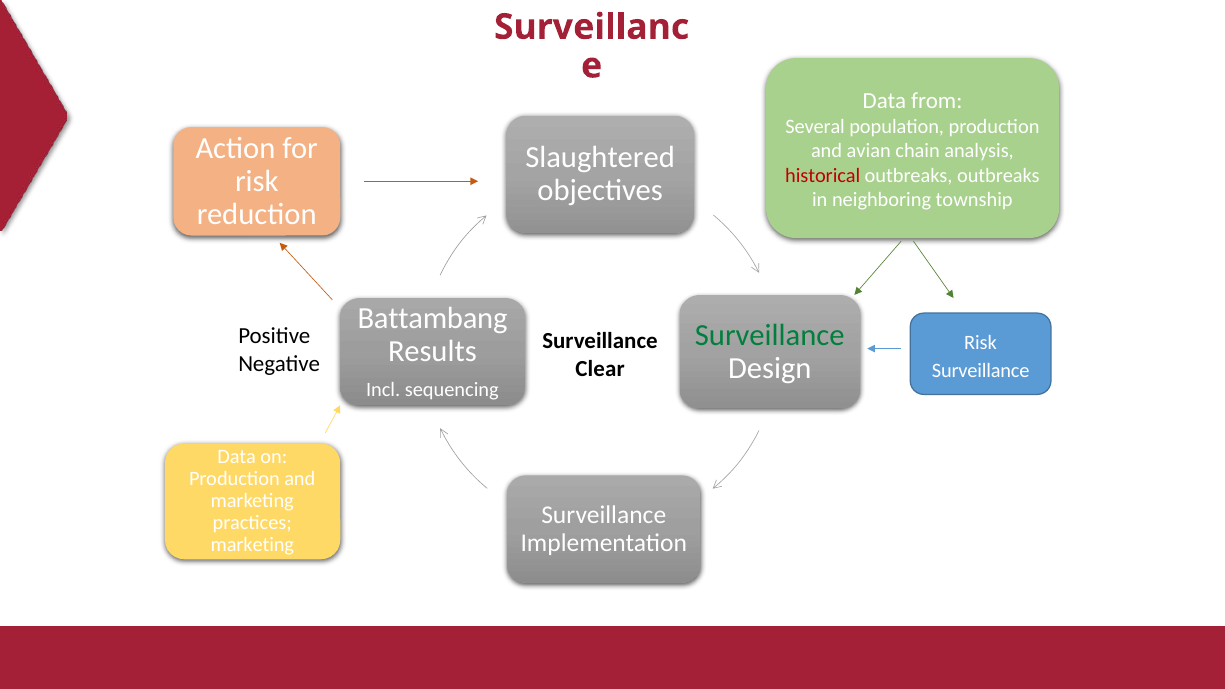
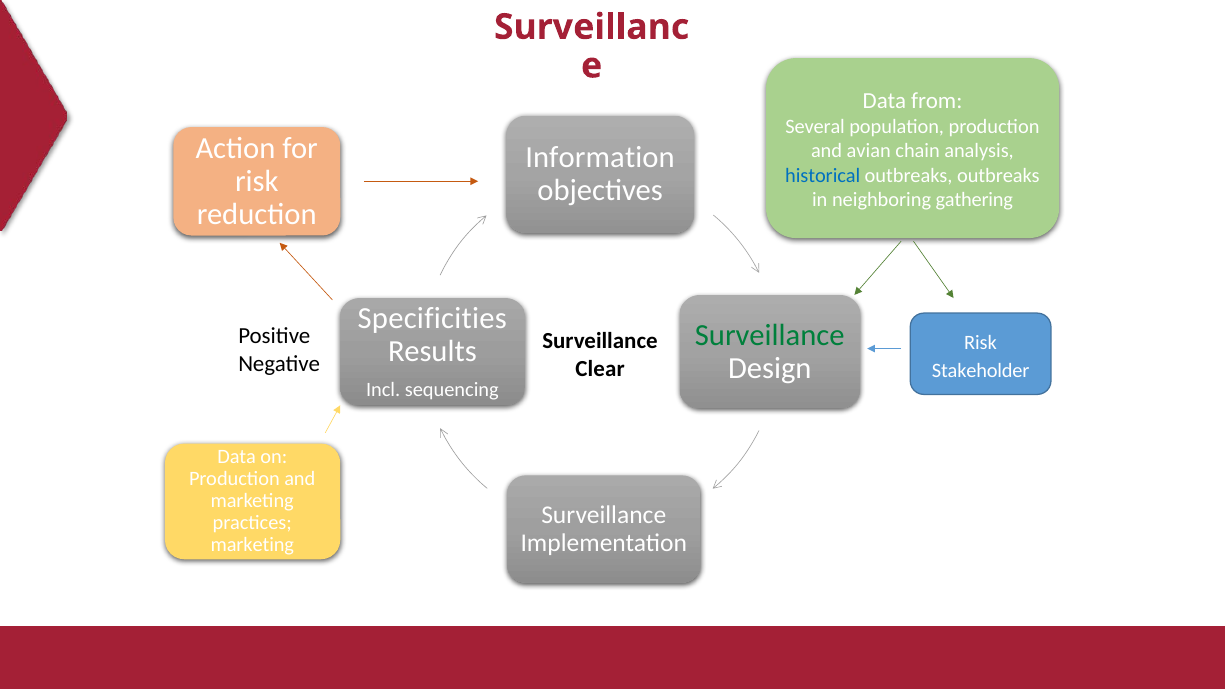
Slaughtered: Slaughtered -> Information
historical colour: red -> blue
township: township -> gathering
Battambang: Battambang -> Specificities
Surveillance at (981, 371): Surveillance -> Stakeholder
